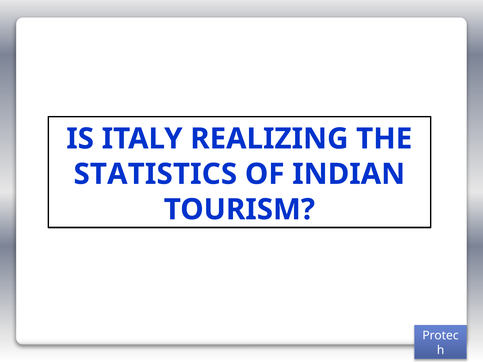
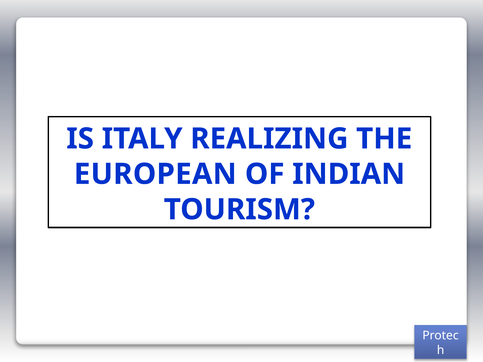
STATISTICS: STATISTICS -> EUROPEAN
